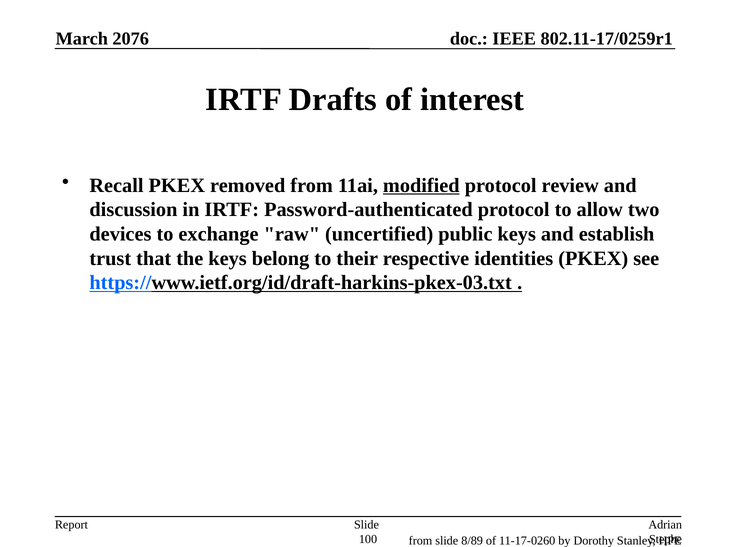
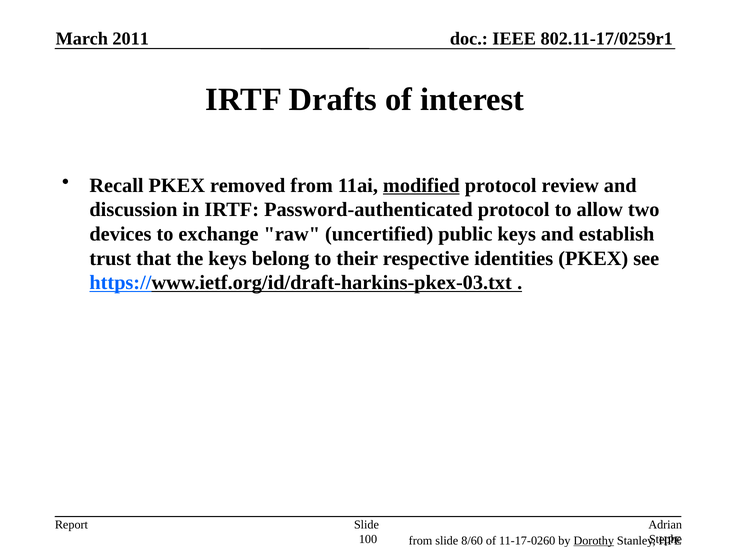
2076: 2076 -> 2011
8/89: 8/89 -> 8/60
Dorothy underline: none -> present
